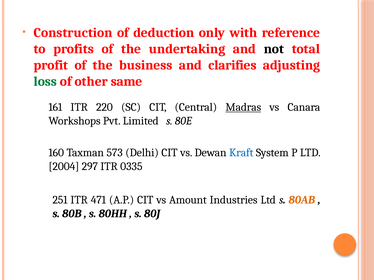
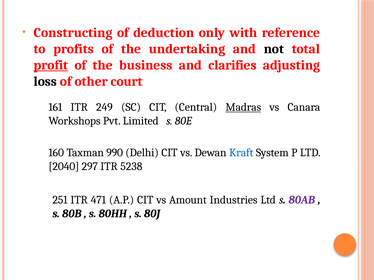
Construction: Construction -> Constructing
profit underline: none -> present
loss colour: green -> black
same: same -> court
220: 220 -> 249
573: 573 -> 990
2004: 2004 -> 2040
0335: 0335 -> 5238
80AB colour: orange -> purple
